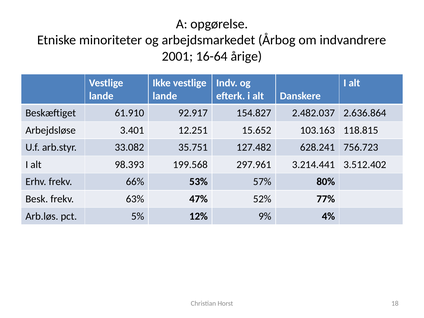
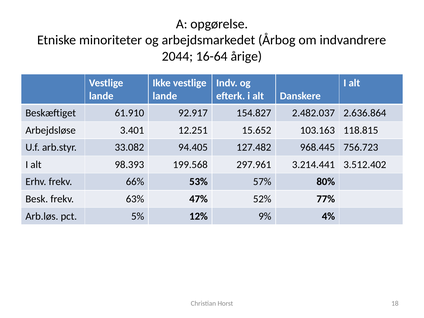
2001: 2001 -> 2044
35.751: 35.751 -> 94.405
628.241: 628.241 -> 968.445
